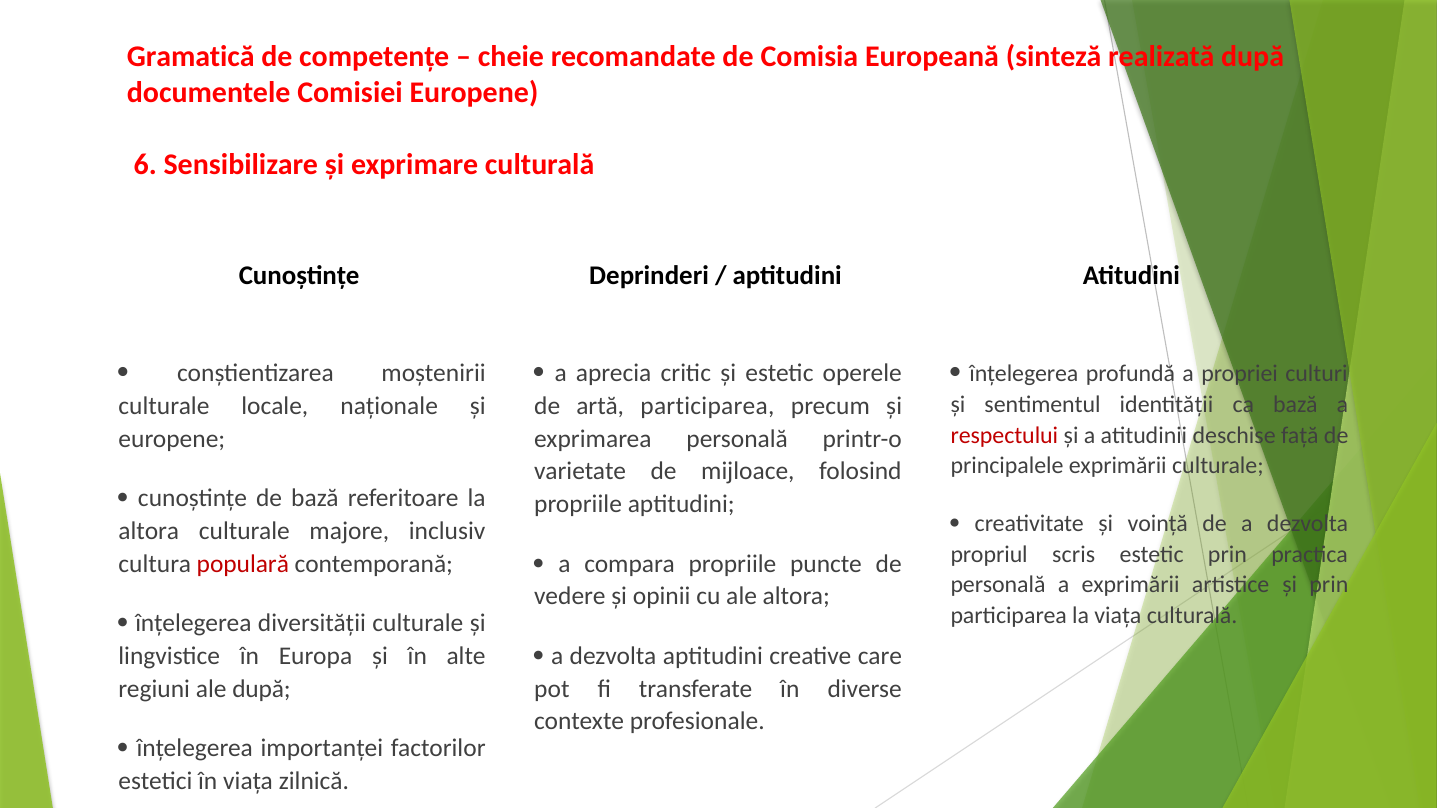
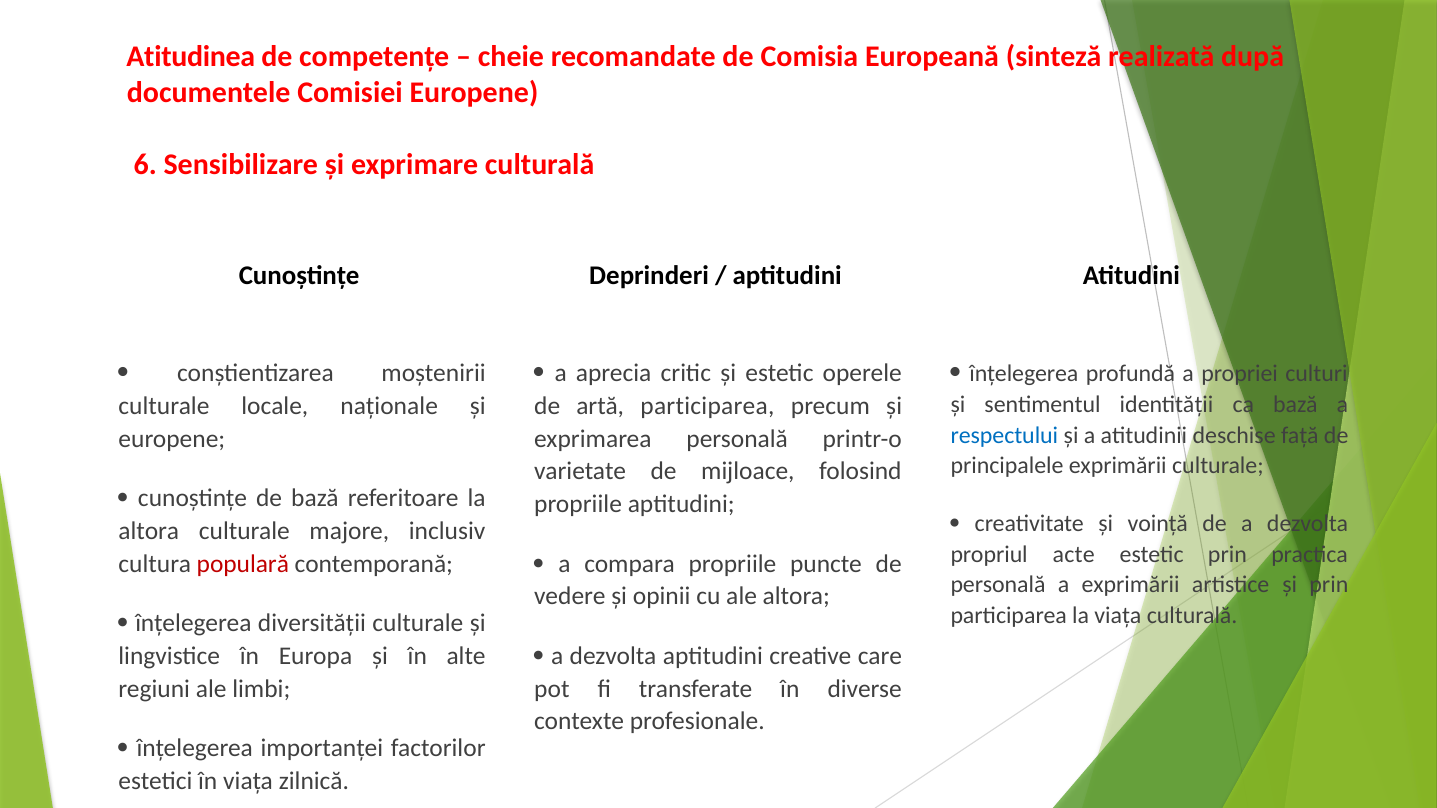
Gramatică: Gramatică -> Atitudinea
respectului colour: red -> blue
scris: scris -> acte
ale după: după -> limbi
